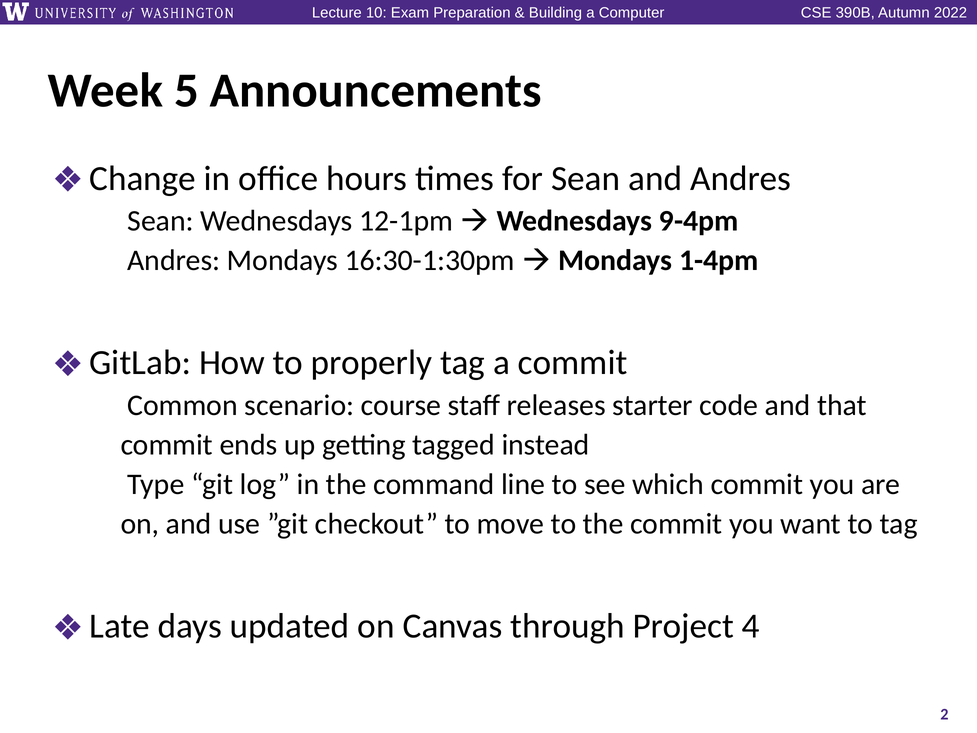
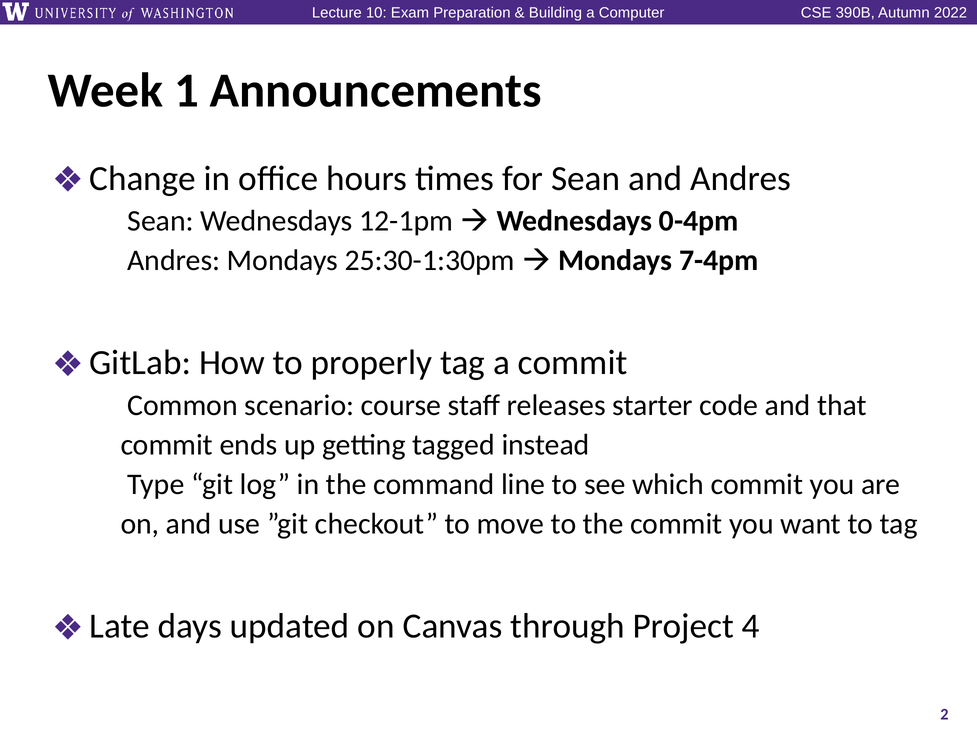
5: 5 -> 1
9-4pm: 9-4pm -> 0-4pm
16:30-1:30pm: 16:30-1:30pm -> 25:30-1:30pm
1-4pm: 1-4pm -> 7-4pm
